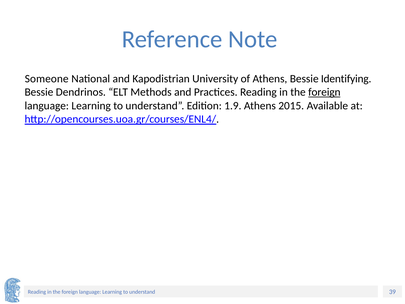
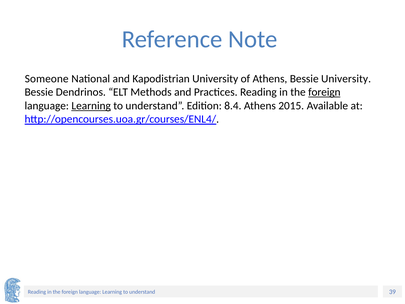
Bessie Identifying: Identifying -> University
Learning at (91, 106) underline: none -> present
1.9: 1.9 -> 8.4
